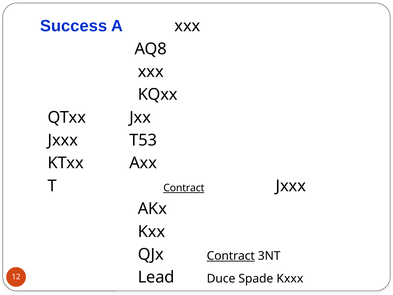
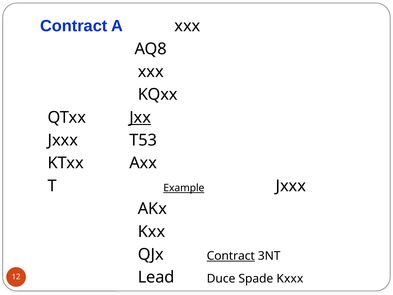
Success at (74, 26): Success -> Contract
Jxx underline: none -> present
T Contract: Contract -> Example
